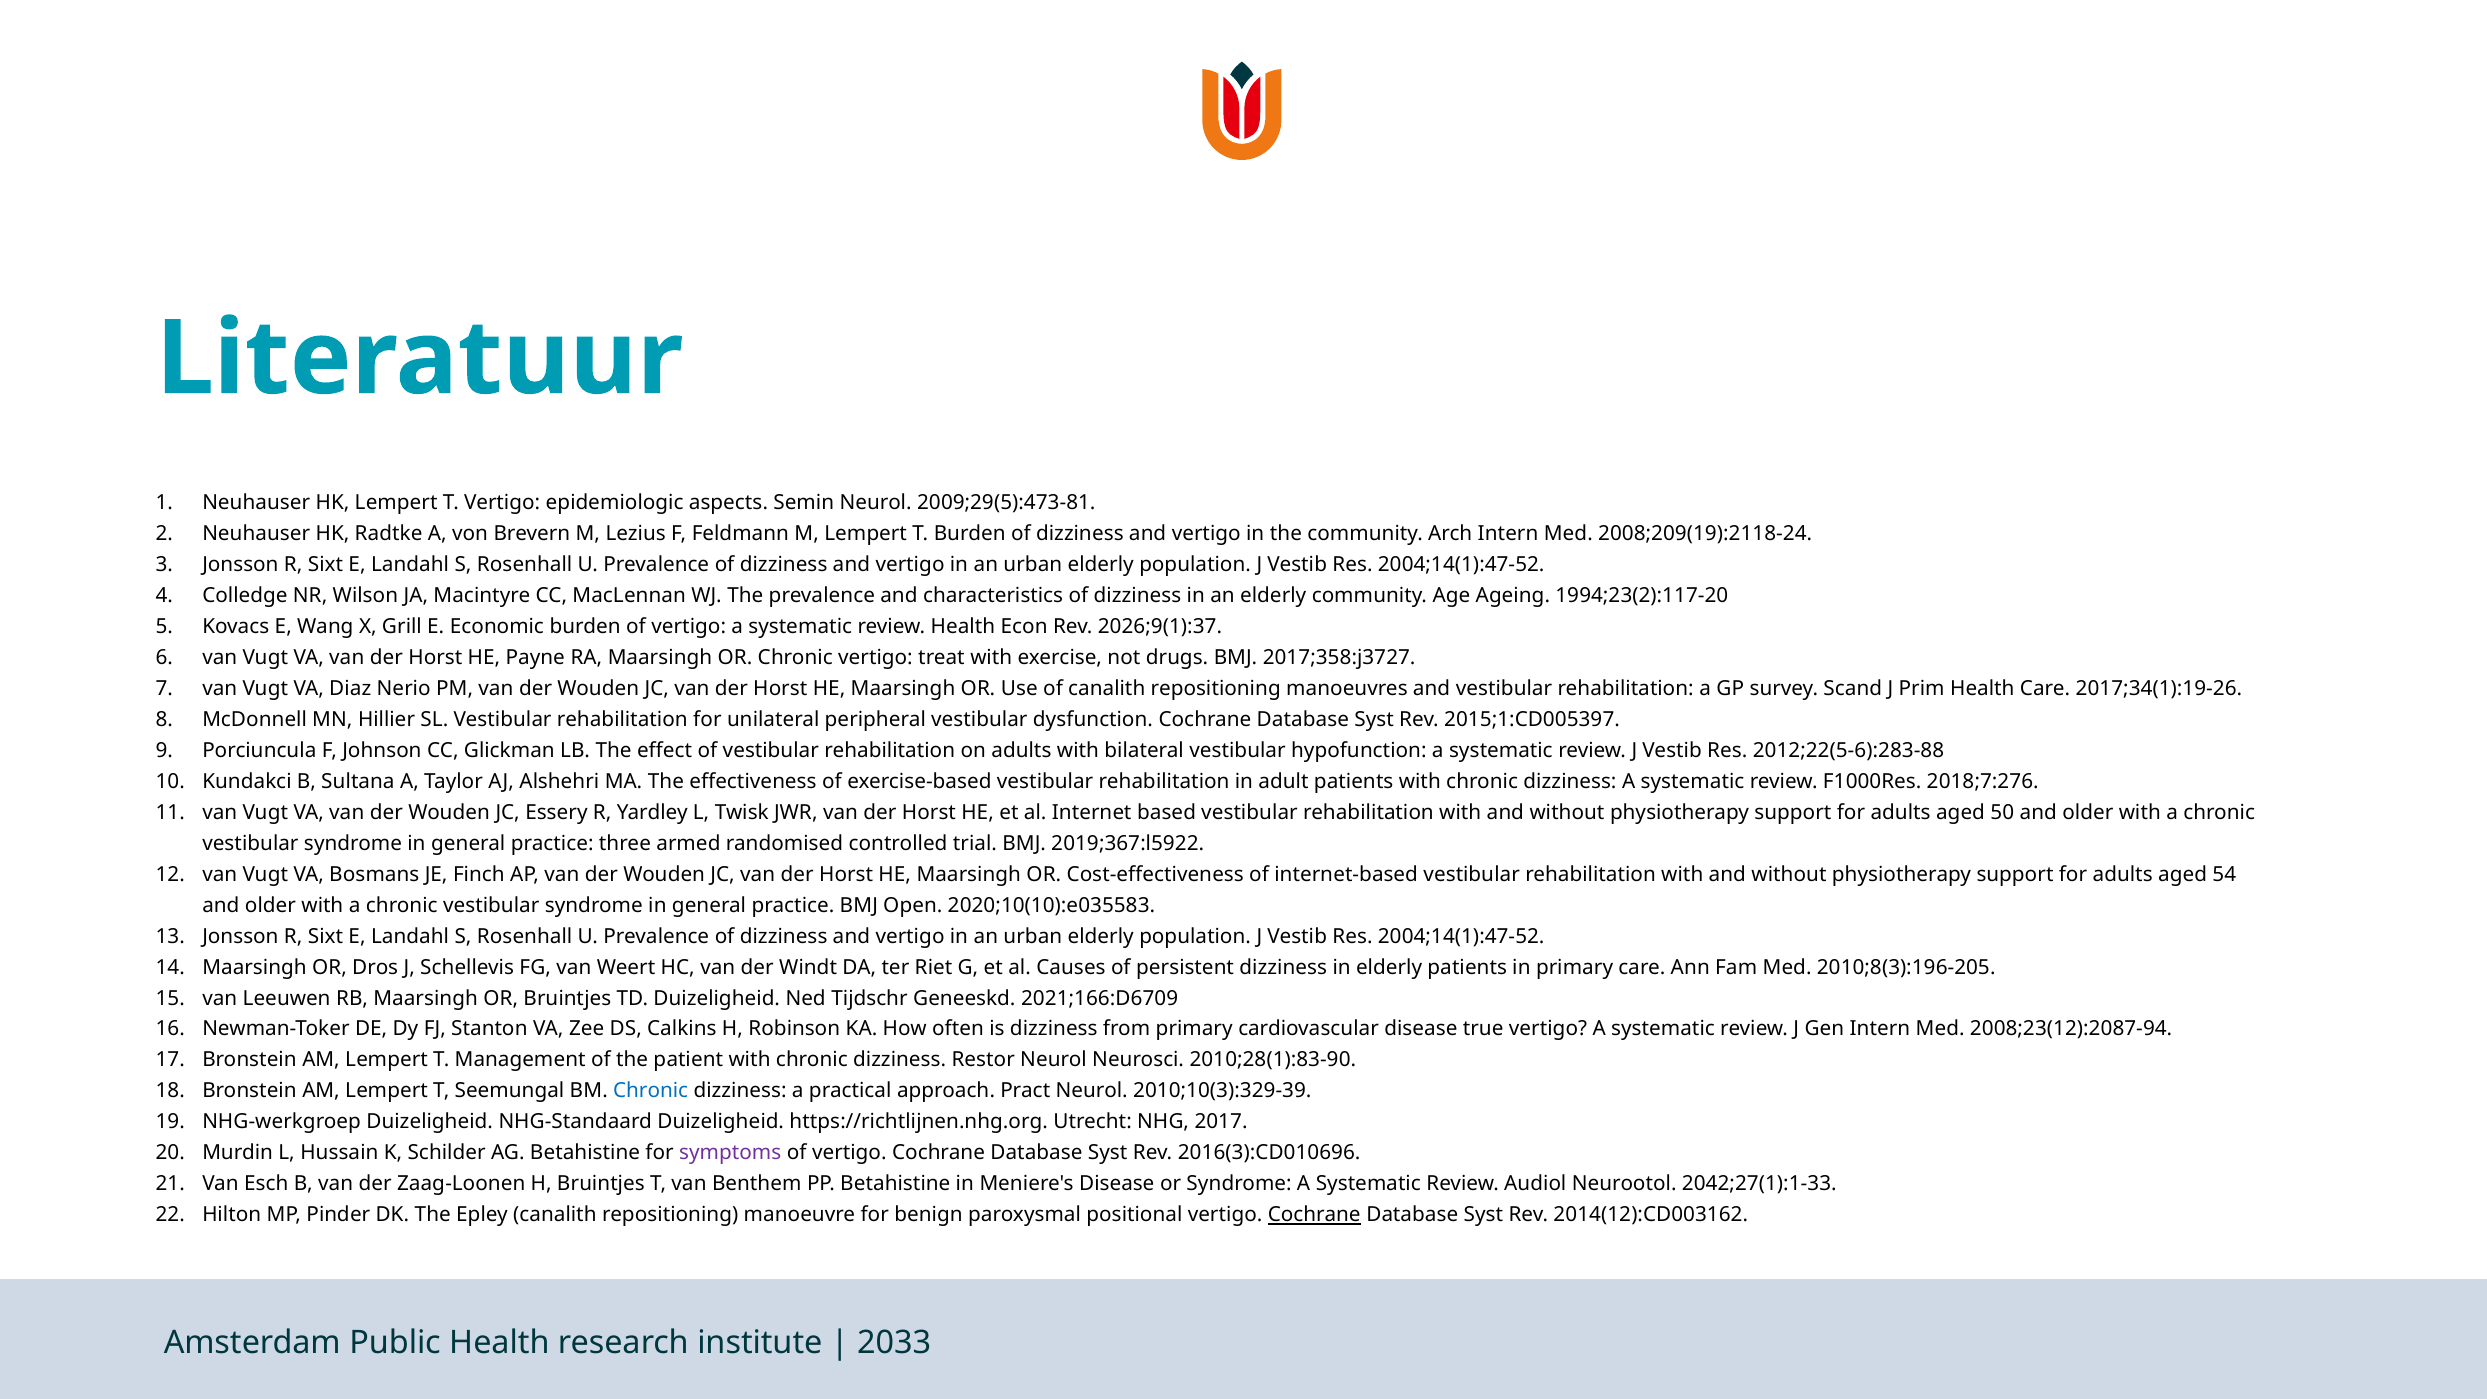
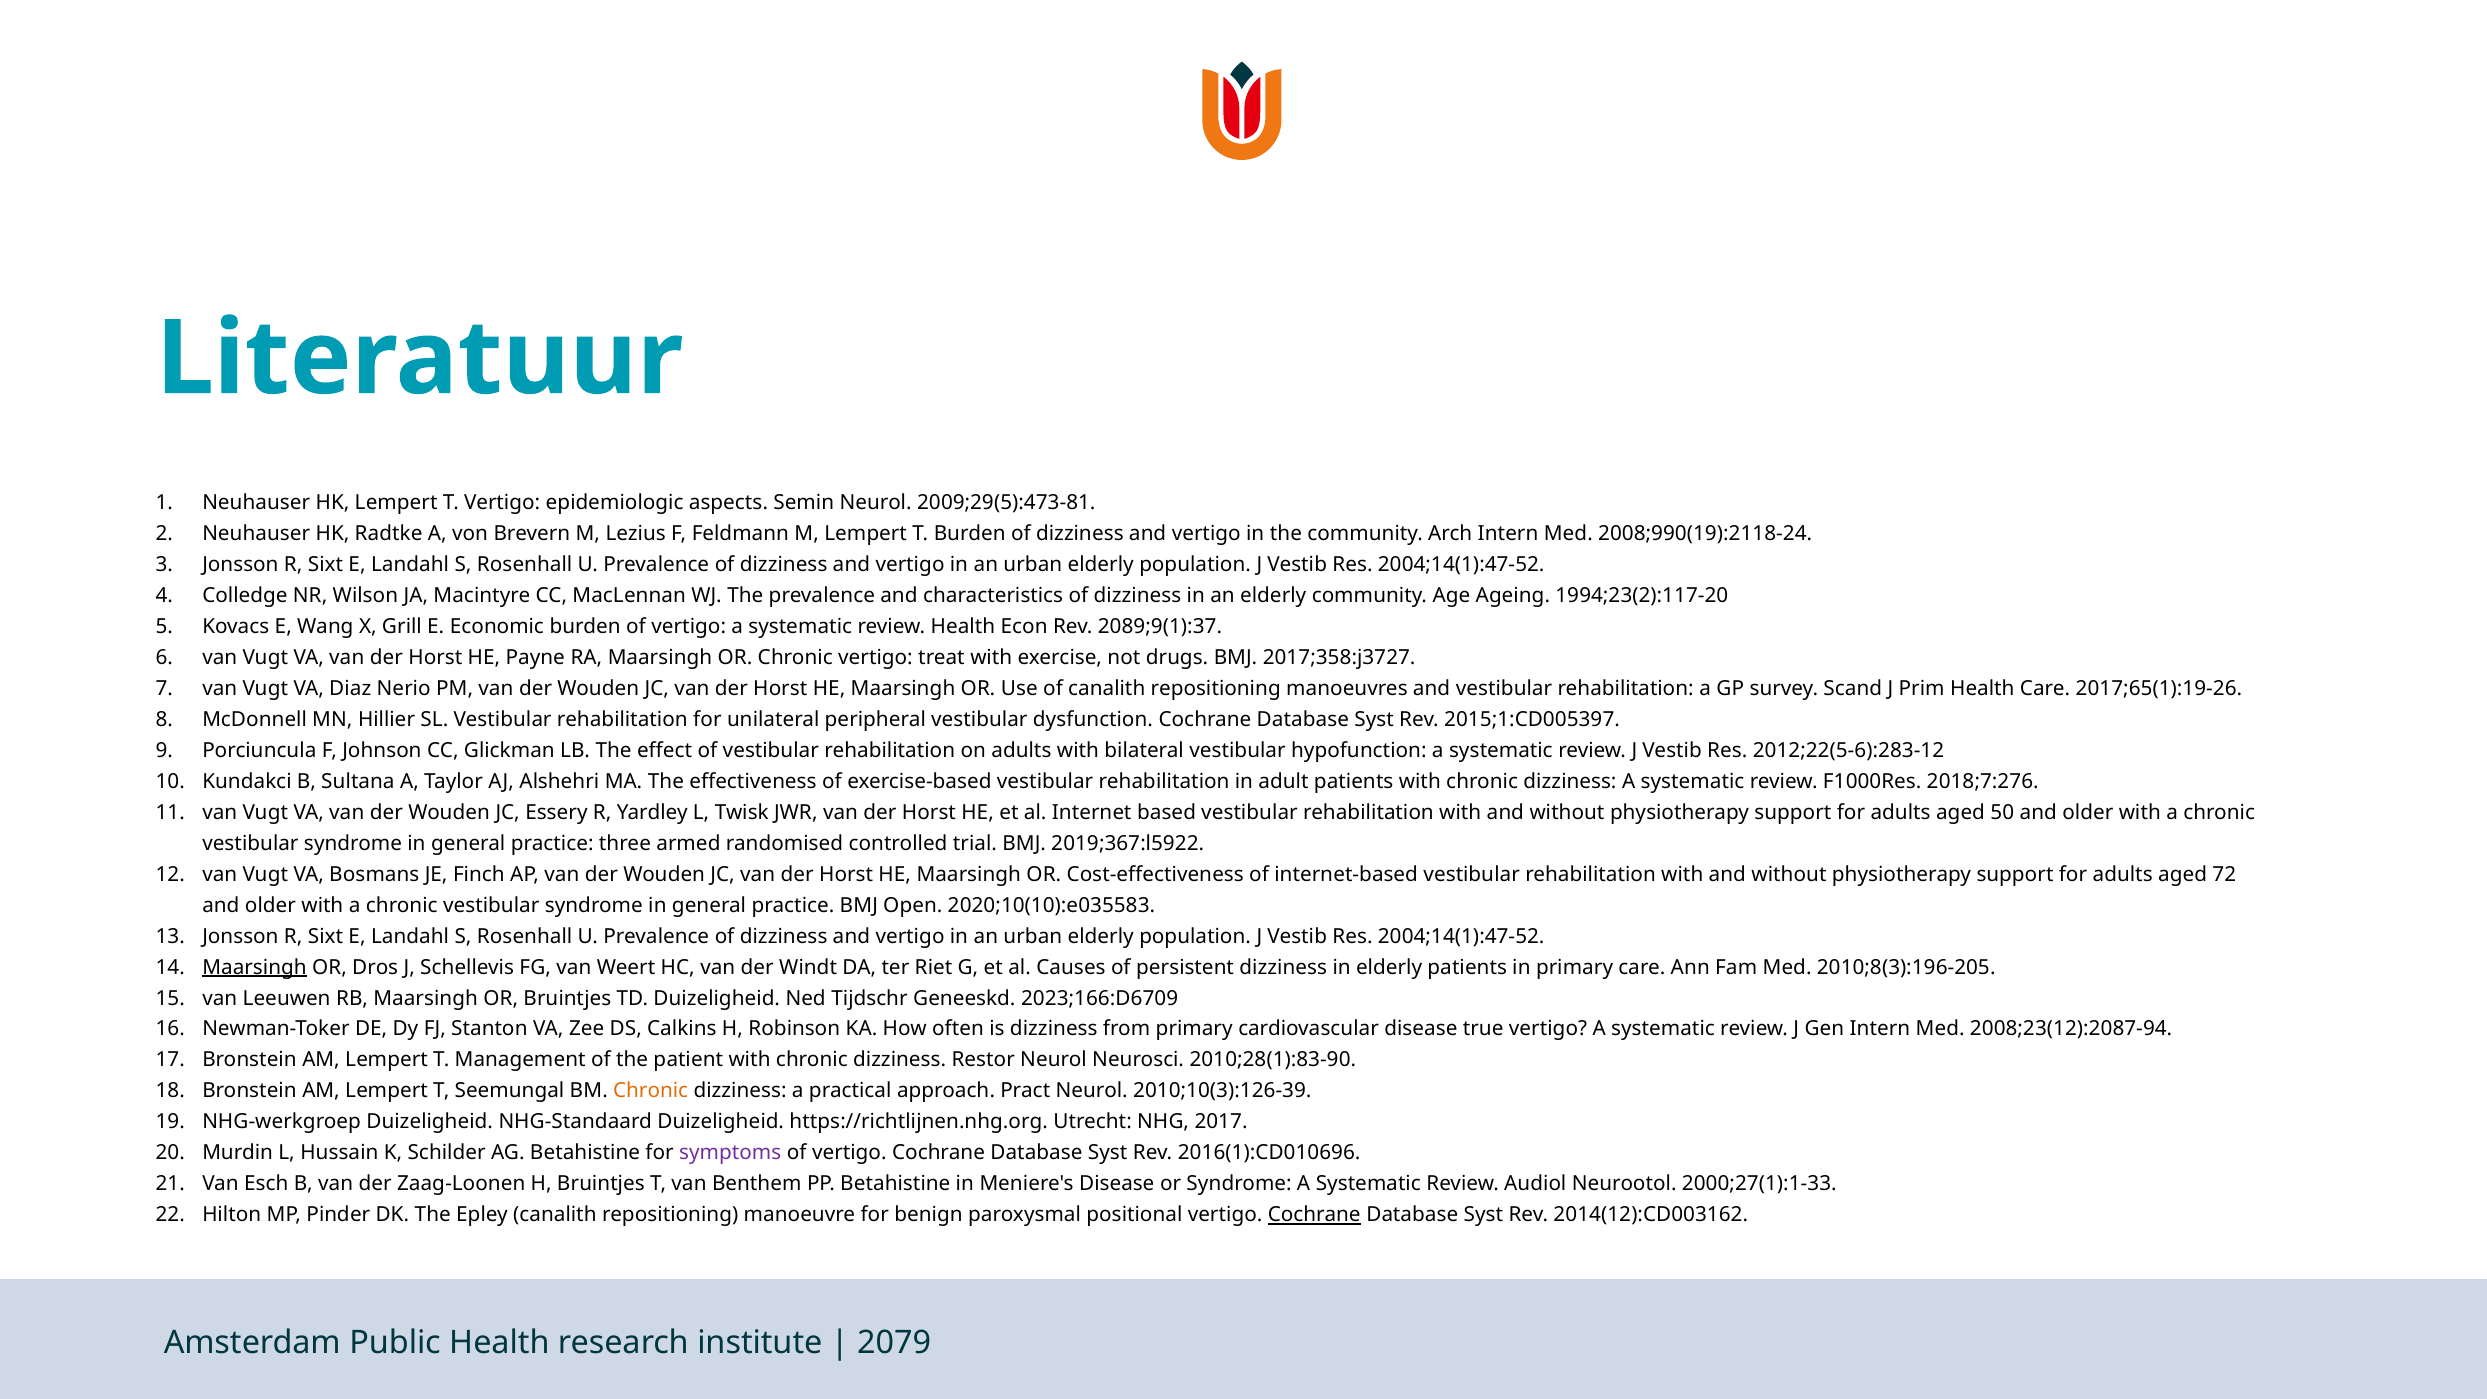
2008;209(19):2118-24: 2008;209(19):2118-24 -> 2008;990(19):2118-24
2026;9(1):37: 2026;9(1):37 -> 2089;9(1):37
2017;34(1):19-26: 2017;34(1):19-26 -> 2017;65(1):19-26
2012;22(5-6):283-88: 2012;22(5-6):283-88 -> 2012;22(5-6):283-12
54: 54 -> 72
Maarsingh at (254, 967) underline: none -> present
2021;166:D6709: 2021;166:D6709 -> 2023;166:D6709
Chronic at (651, 1091) colour: blue -> orange
2010;10(3):329-39: 2010;10(3):329-39 -> 2010;10(3):126-39
2016(3):CD010696: 2016(3):CD010696 -> 2016(1):CD010696
2042;27(1):1-33: 2042;27(1):1-33 -> 2000;27(1):1-33
2033: 2033 -> 2079
